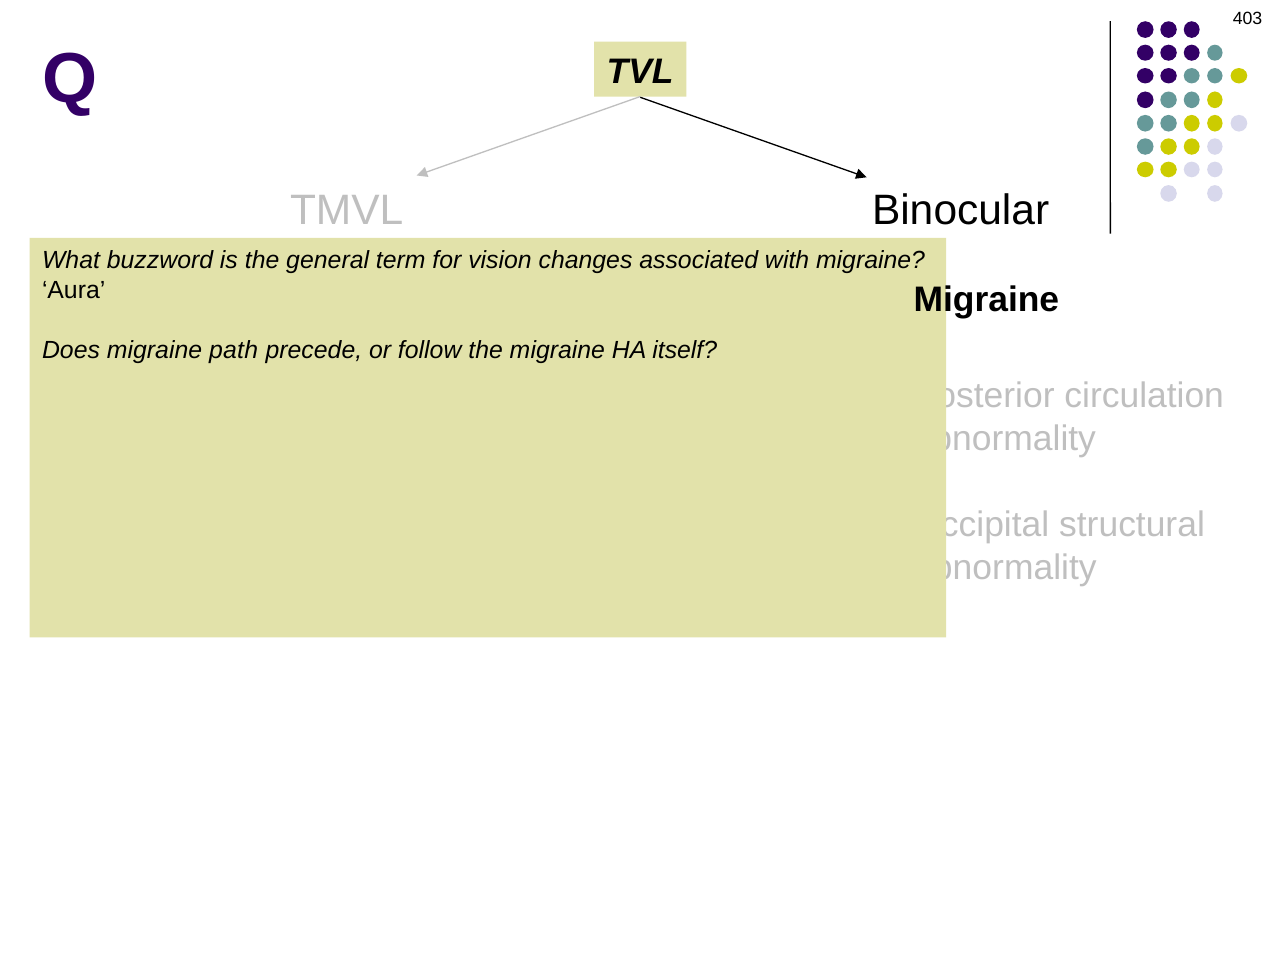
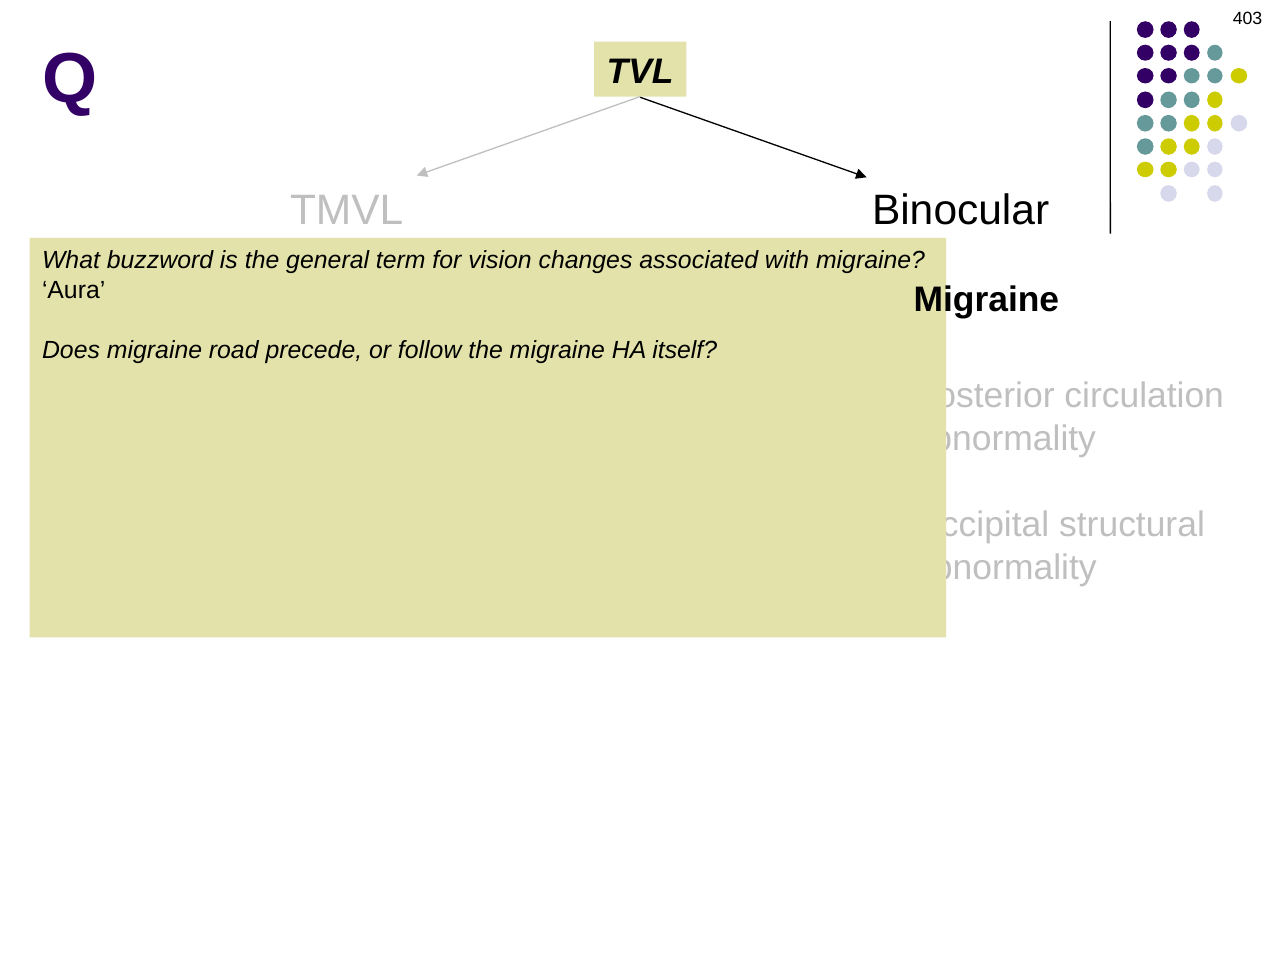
path: path -> road
